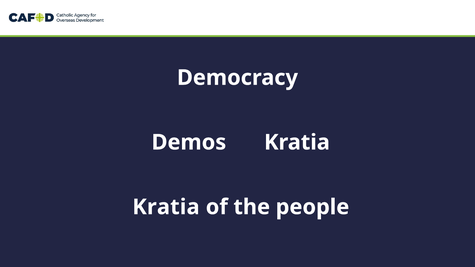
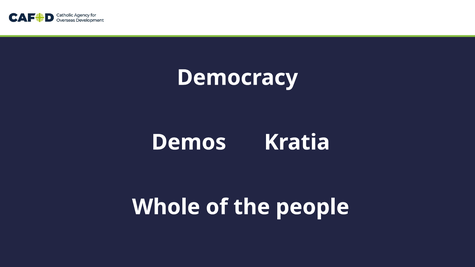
Kratia at (166, 207): Kratia -> Whole
